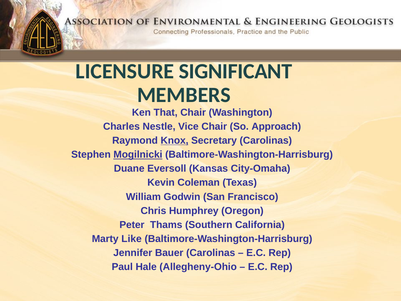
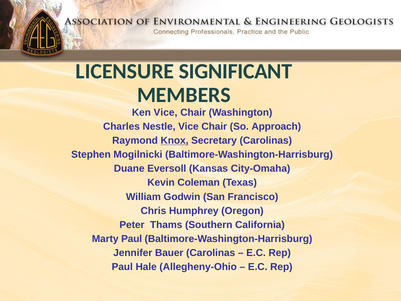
Ken That: That -> Vice
Mogilnicki underline: present -> none
Marty Like: Like -> Paul
